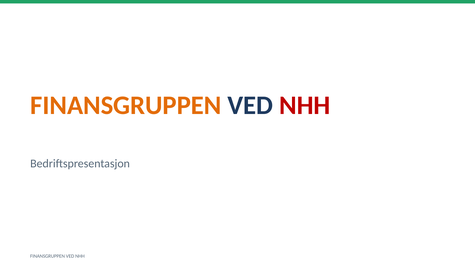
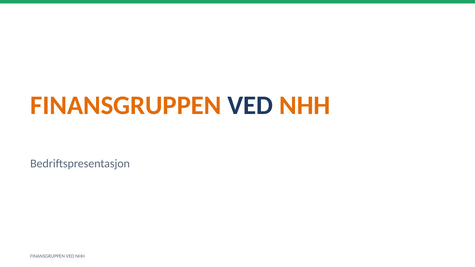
NHH at (305, 105) colour: red -> orange
